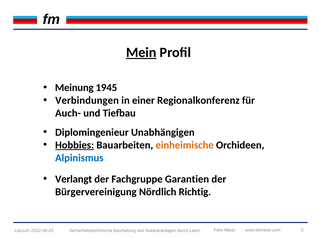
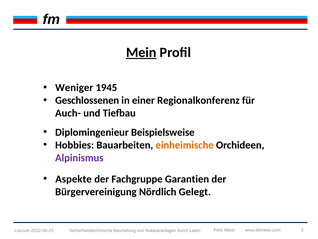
Meinung: Meinung -> Weniger
Verbindungen: Verbindungen -> Geschlossenen
Unabhängigen: Unabhängigen -> Beispielsweise
Hobbies underline: present -> none
Alpinismus colour: blue -> purple
Verlangt: Verlangt -> Aspekte
Richtig: Richtig -> Gelegt
